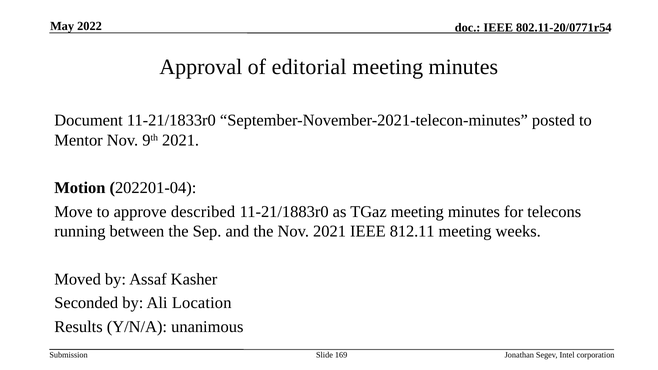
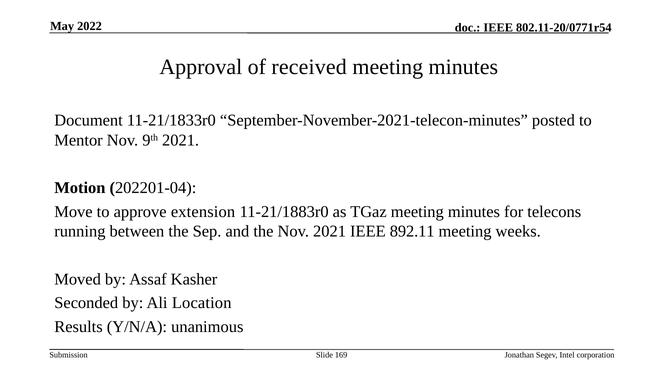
editorial: editorial -> received
described: described -> extension
812.11: 812.11 -> 892.11
